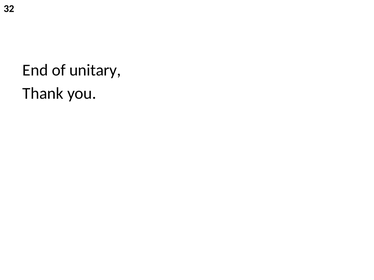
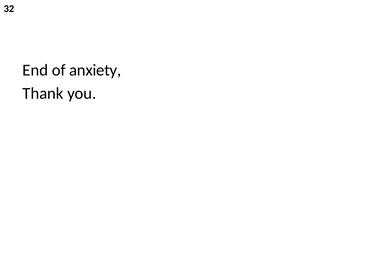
unitary: unitary -> anxiety
